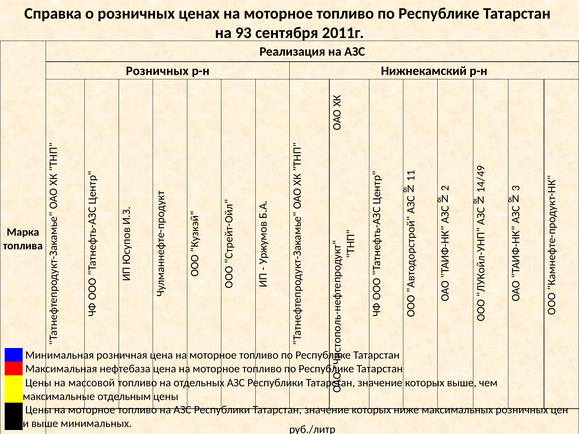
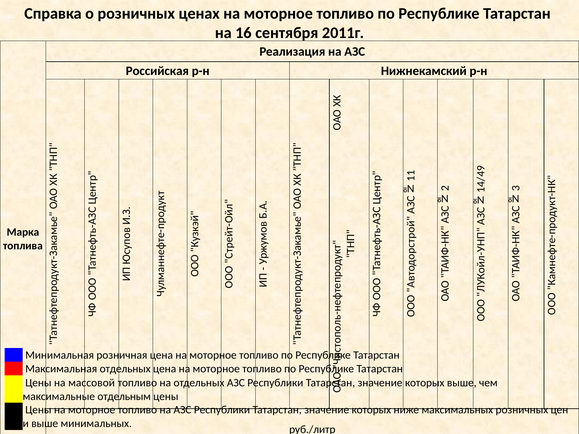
93: 93 -> 16
Розничных at (157, 71): Розничных -> Российская
Максимальная нефтебаза: нефтебаза -> отдельных
